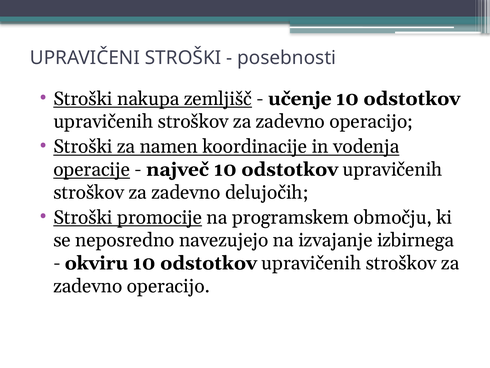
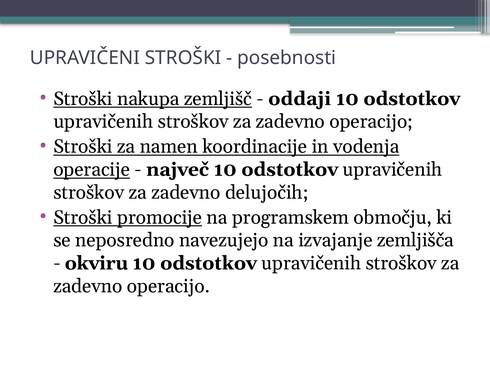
učenje: učenje -> oddaji
izbirnega: izbirnega -> zemljišča
